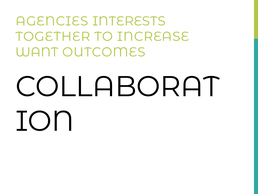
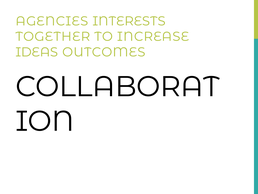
WANT: WANT -> IDEAS
